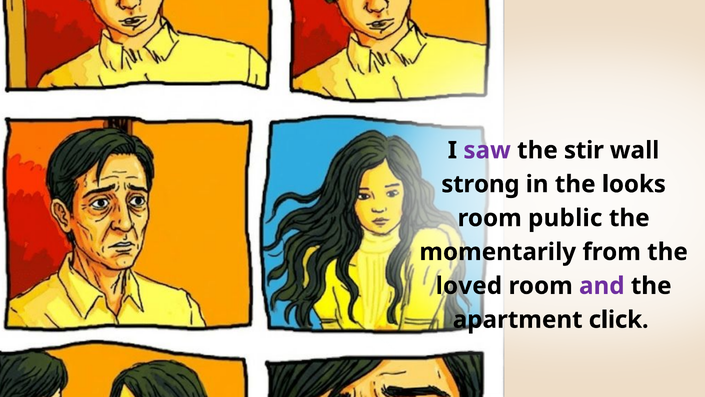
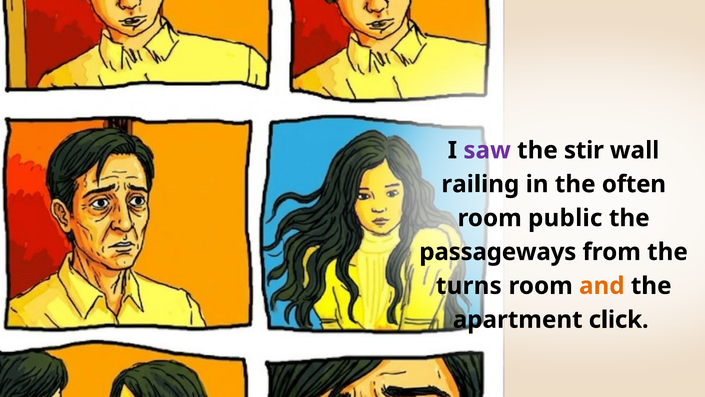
strong: strong -> railing
looks: looks -> often
momentarily: momentarily -> passageways
loved: loved -> turns
and colour: purple -> orange
